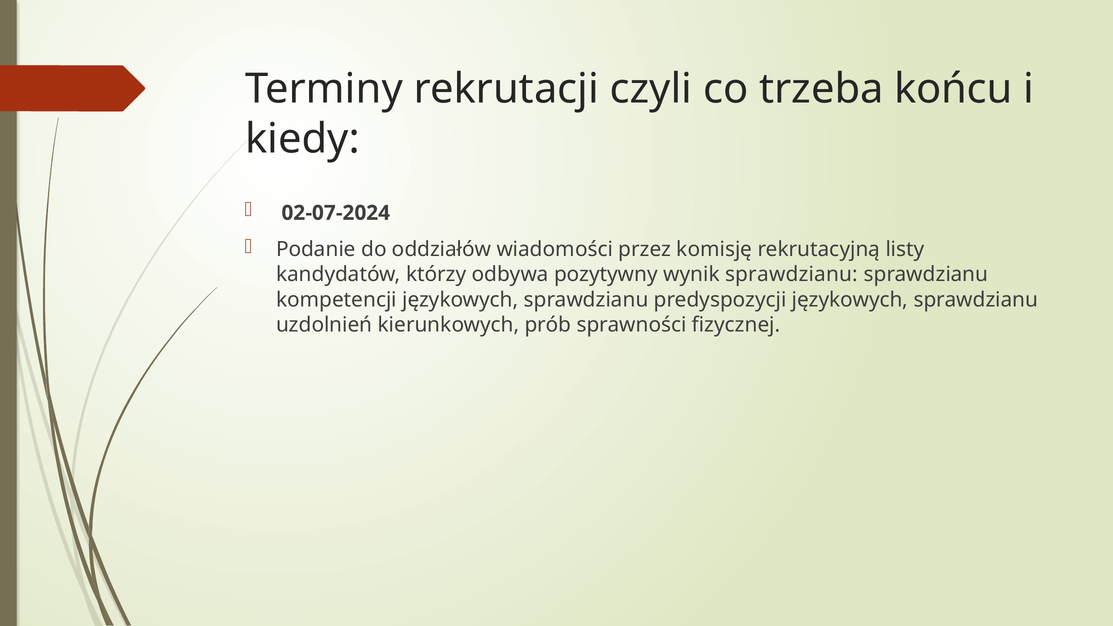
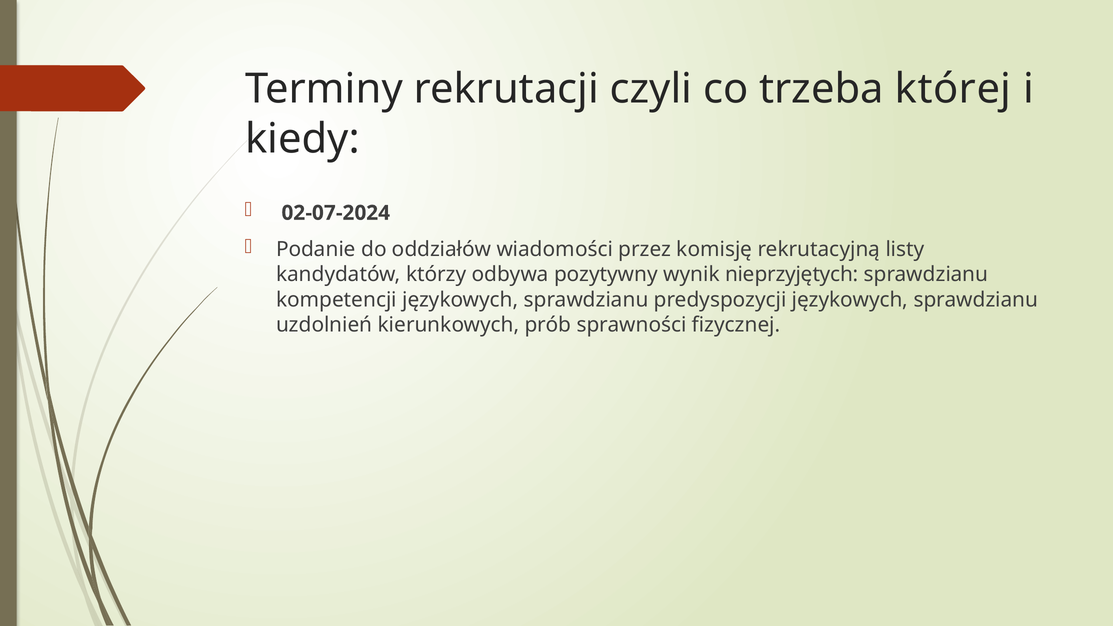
końcu: końcu -> której
wynik sprawdzianu: sprawdzianu -> nieprzyjętych
